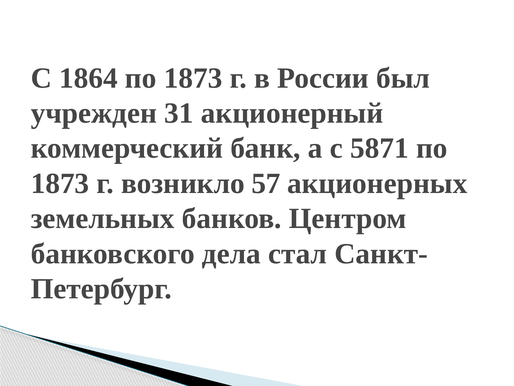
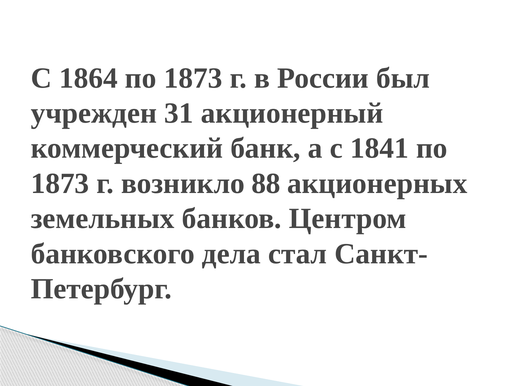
5871: 5871 -> 1841
57: 57 -> 88
